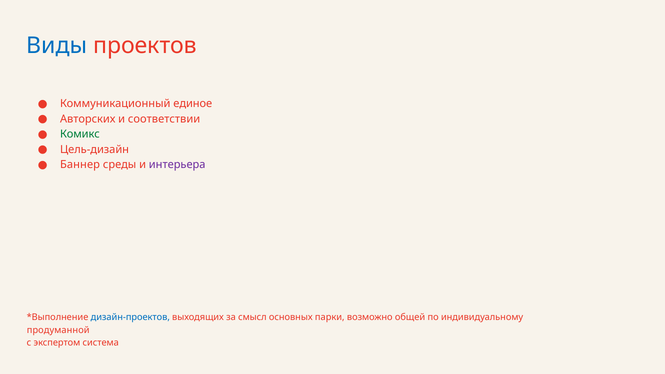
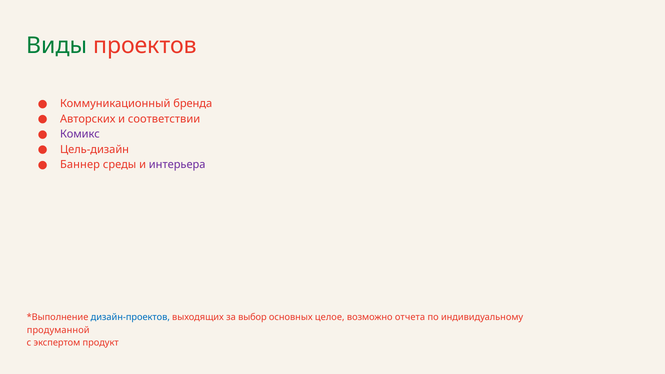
Виды colour: blue -> green
единое: единое -> бренда
Комикс colour: green -> purple
смысл: смысл -> выбор
парки: парки -> целое
общей: общей -> отчета
система: система -> продукт
